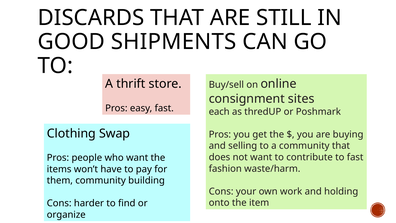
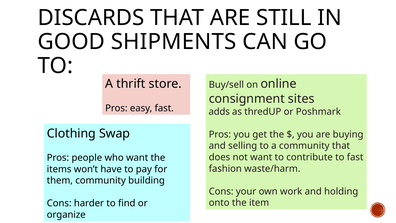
each: each -> adds
